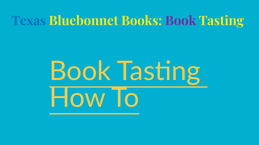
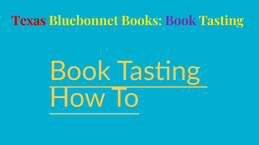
Texas colour: blue -> red
